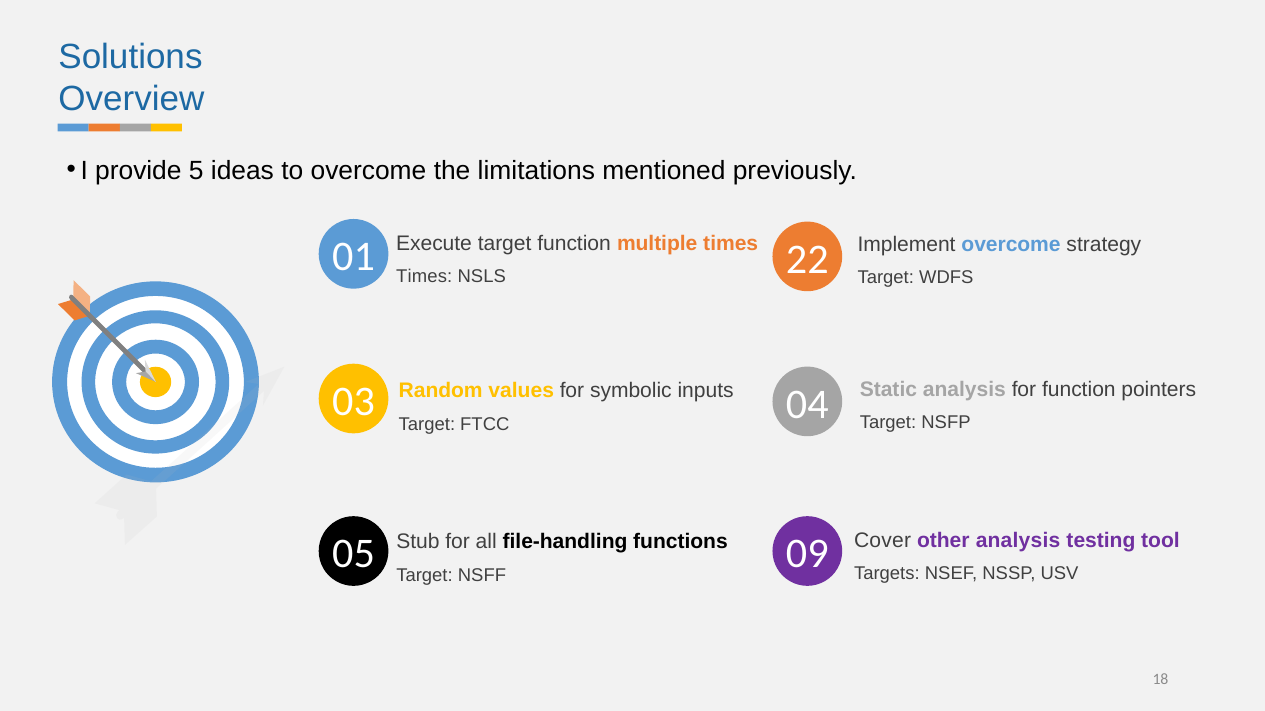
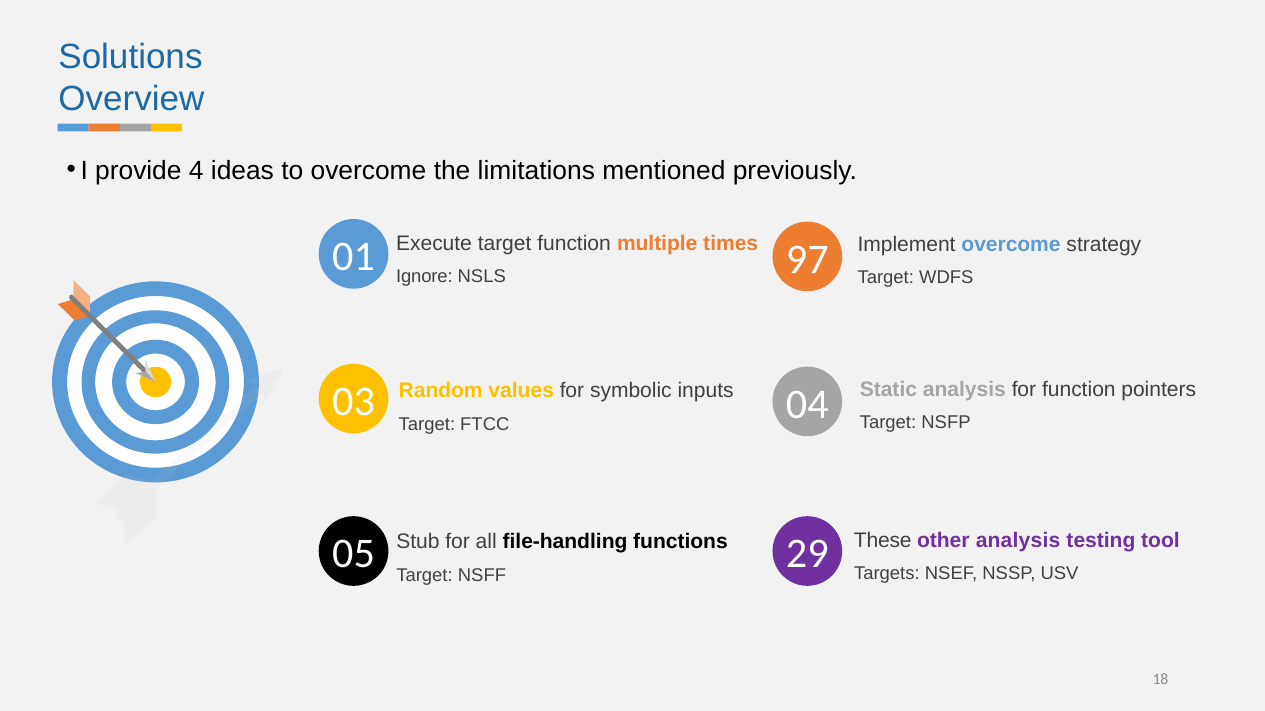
5: 5 -> 4
22: 22 -> 97
Times at (424, 277): Times -> Ignore
Cover: Cover -> These
09: 09 -> 29
